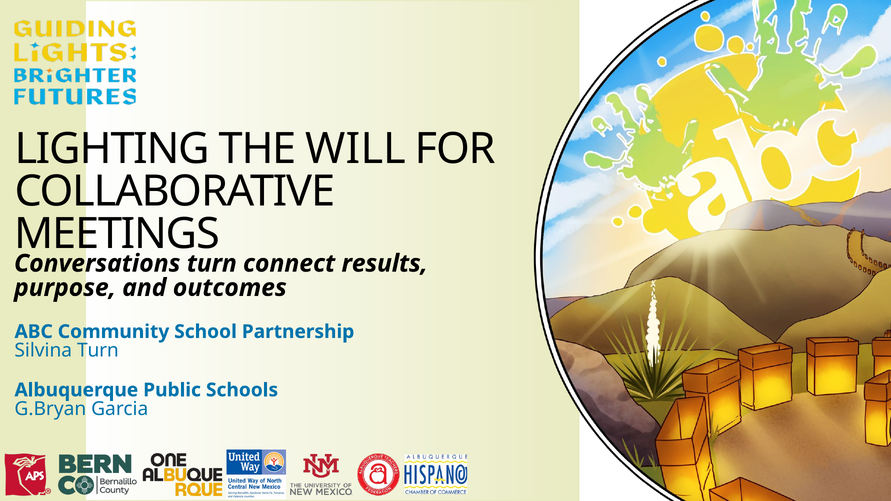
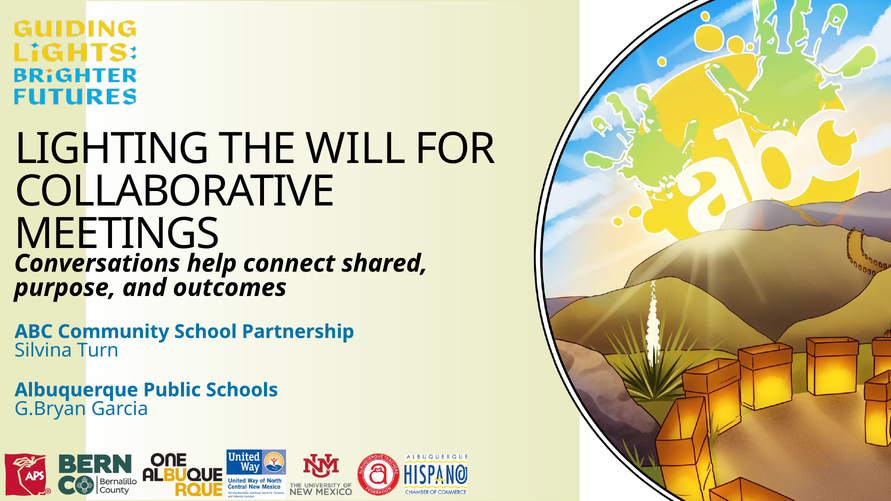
Conversations turn: turn -> help
results: results -> shared
